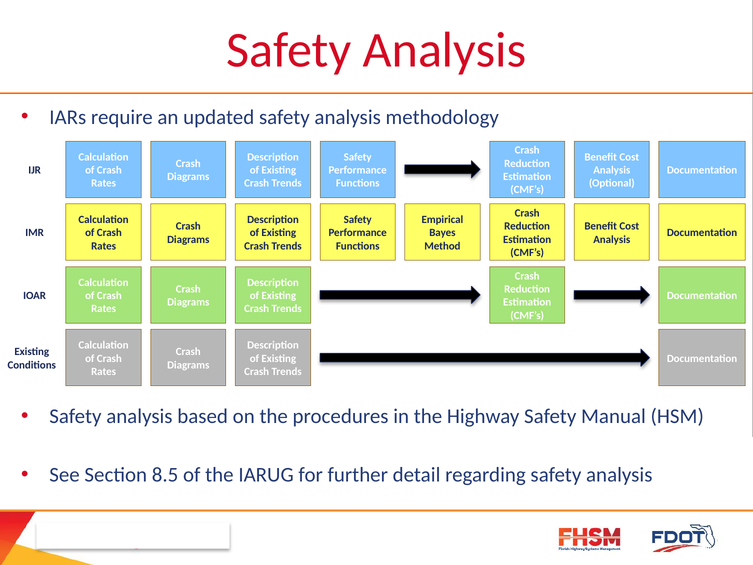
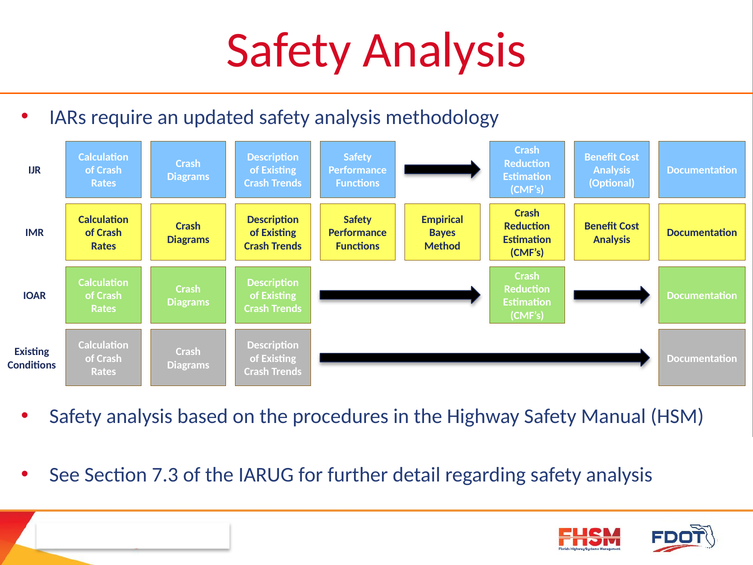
8.5: 8.5 -> 7.3
